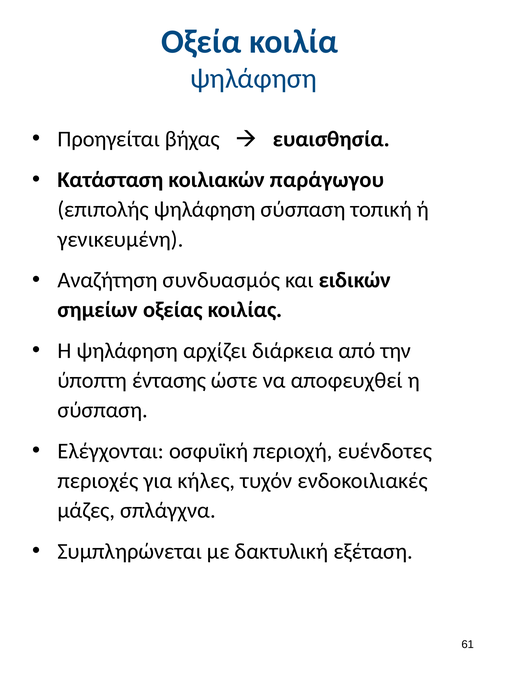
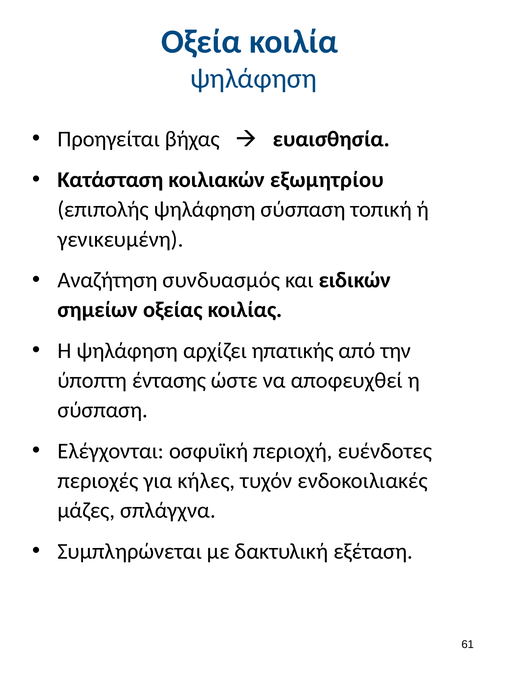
παράγωγου: παράγωγου -> εξωμητρίου
διάρκεια: διάρκεια -> ηπατικής
